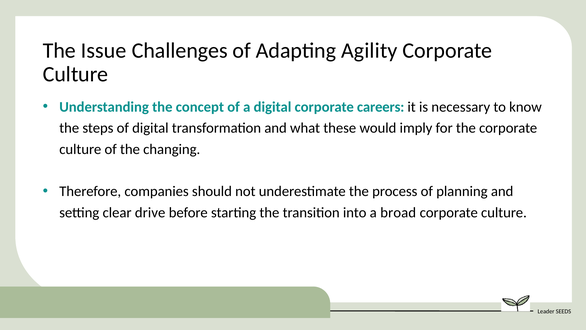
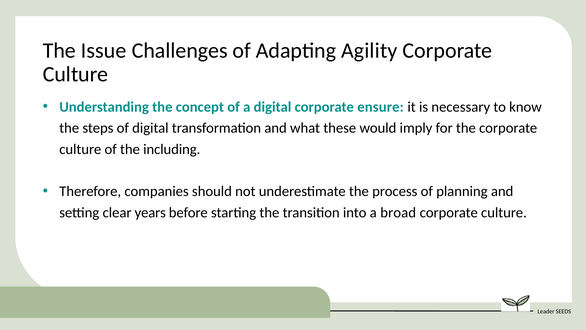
careers: careers -> ensure
changing: changing -> including
drive: drive -> years
